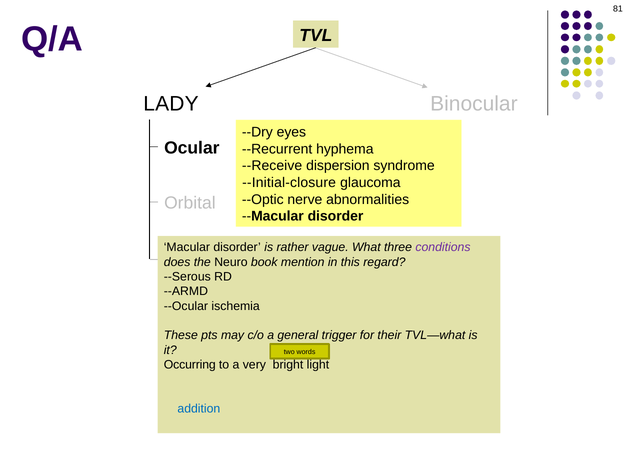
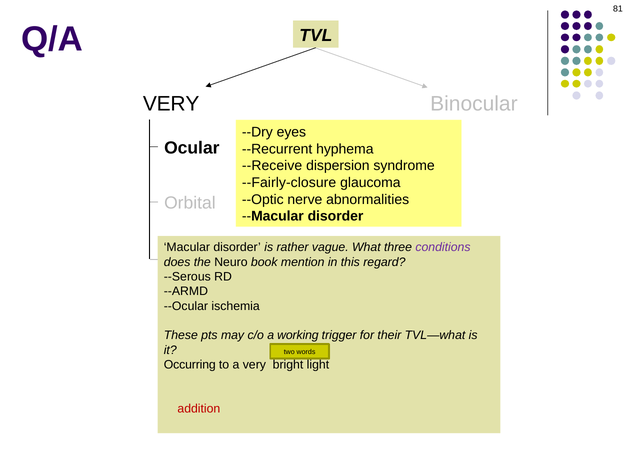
LADY at (171, 104): LADY -> VERY
--Initial-closure: --Initial-closure -> --Fairly-closure
general: general -> working
addition colour: blue -> red
